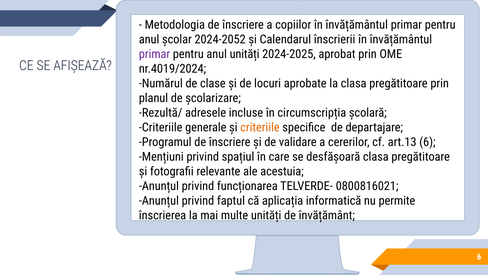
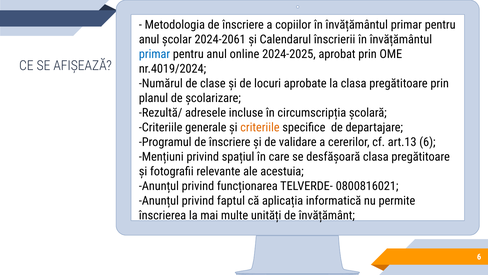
2024-2052: 2024-2052 -> 2024-2061
primar at (154, 54) colour: purple -> blue
anul unități: unități -> online
